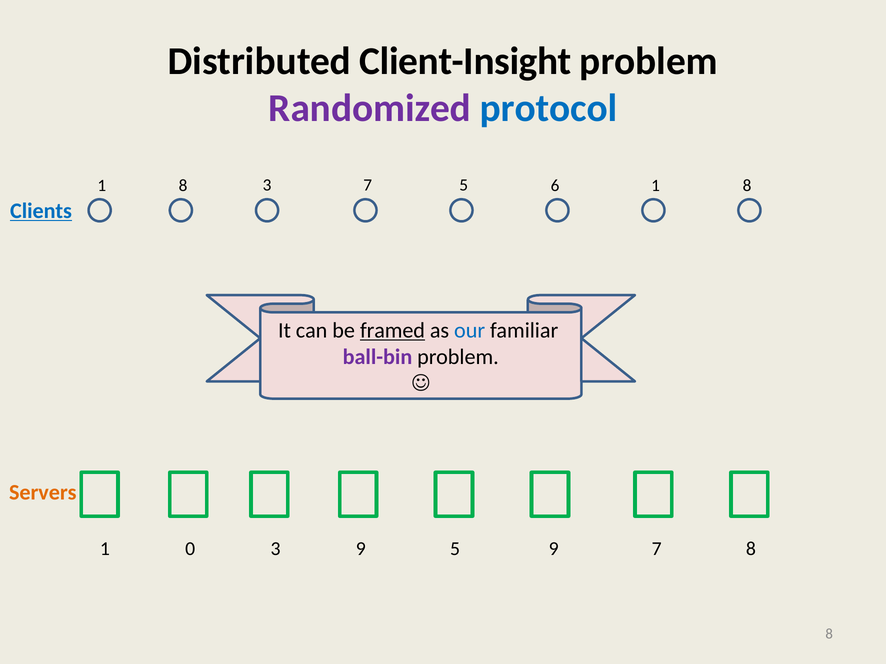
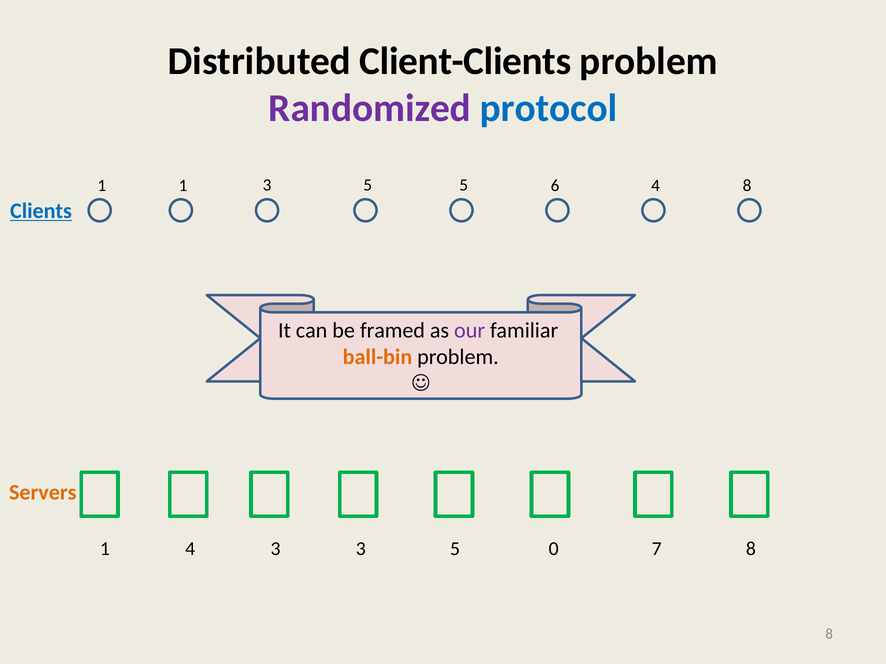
Client-Insight: Client-Insight -> Client-Clients
8 at (183, 186): 8 -> 1
7 at (368, 185): 7 -> 5
6 1: 1 -> 4
framed underline: present -> none
our colour: blue -> purple
ball-bin colour: purple -> orange
1 0: 0 -> 4
3 9: 9 -> 3
5 9: 9 -> 0
